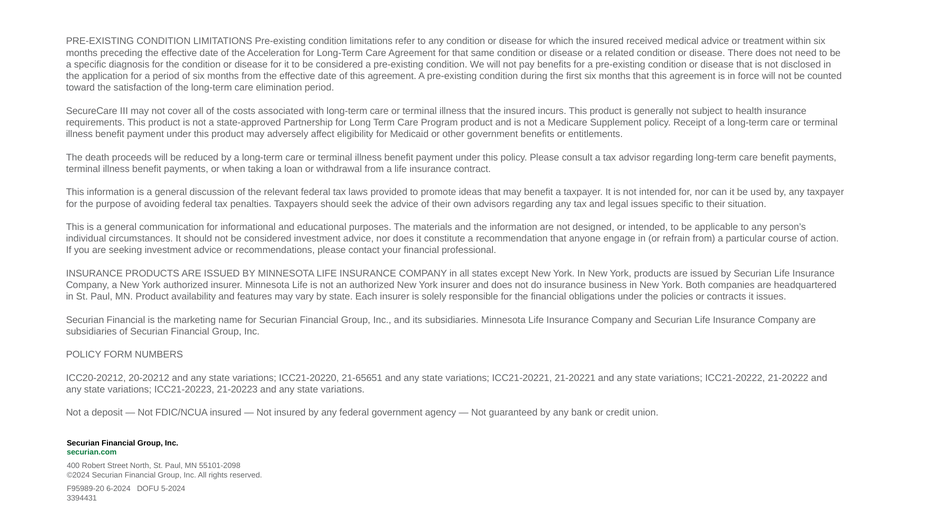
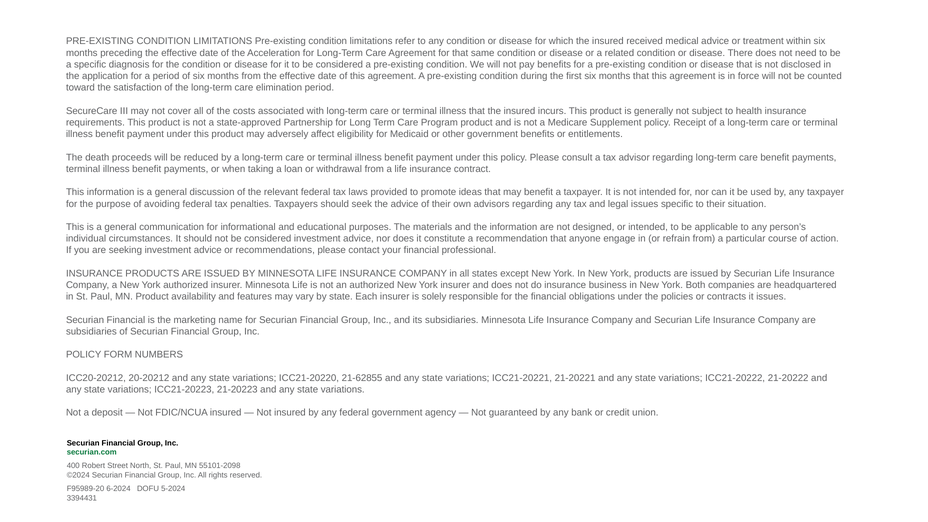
21-65651: 21-65651 -> 21-62855
